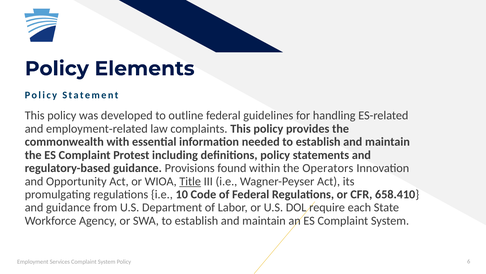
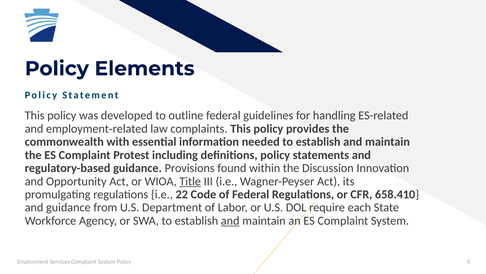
Operators: Operators -> Discussion
10: 10 -> 22
and at (230, 220) underline: none -> present
